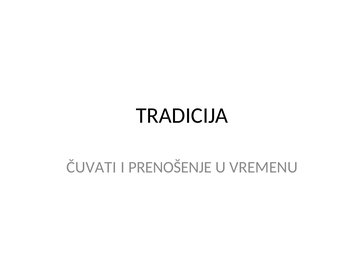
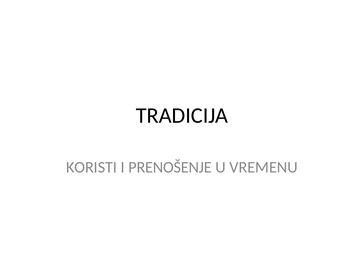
ČUVATI: ČUVATI -> KORISTI
